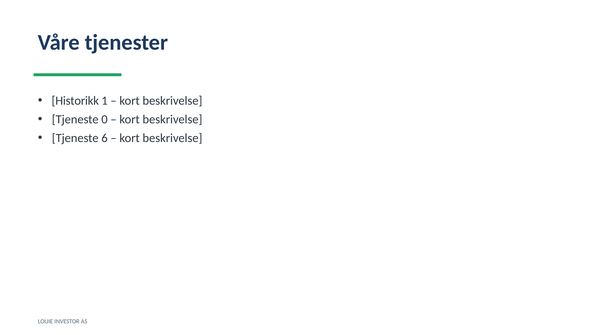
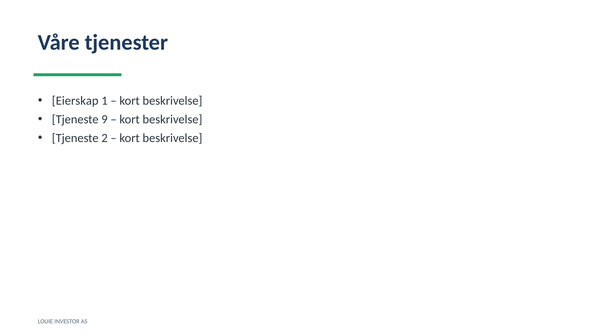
Historikk: Historikk -> Eierskap
0: 0 -> 9
6: 6 -> 2
